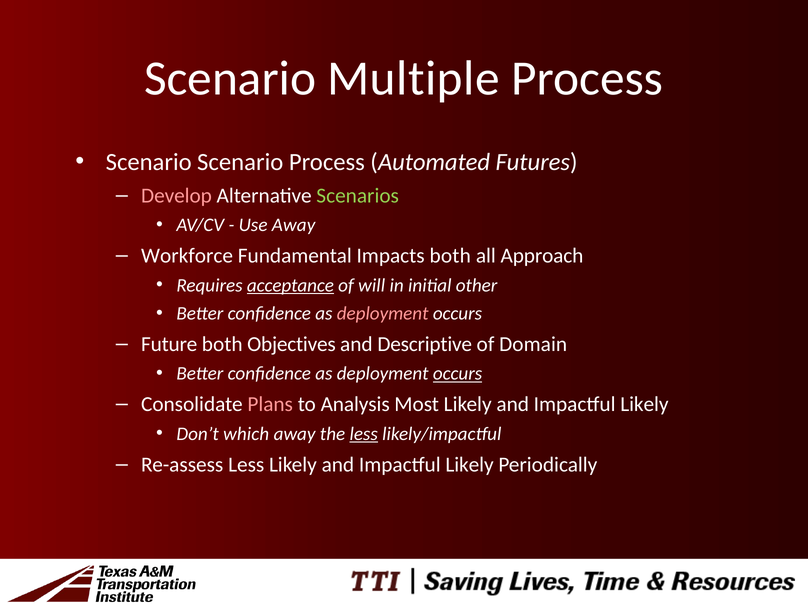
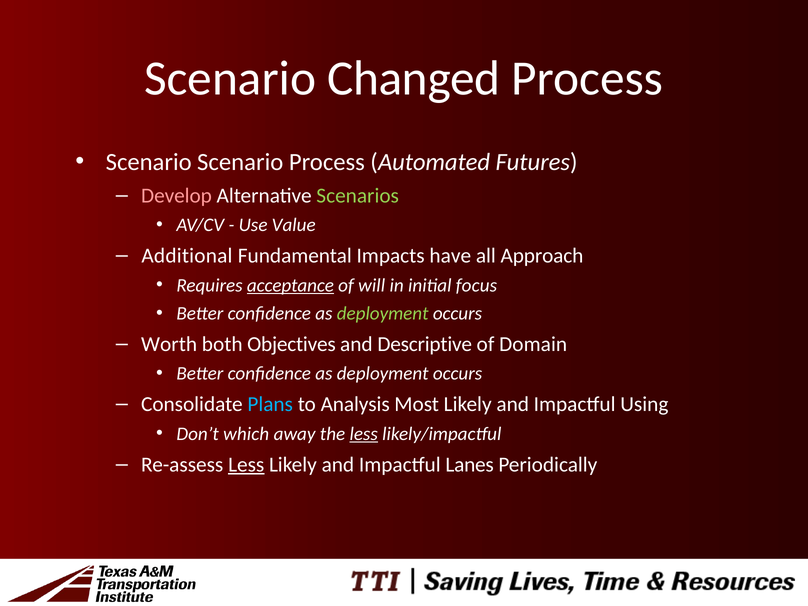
Multiple: Multiple -> Changed
Use Away: Away -> Value
Workforce: Workforce -> Additional
Impacts both: both -> have
other: other -> focus
deployment at (383, 314) colour: pink -> light green
Future: Future -> Worth
occurs at (458, 374) underline: present -> none
Plans colour: pink -> light blue
Likely at (644, 404): Likely -> Using
Less at (246, 465) underline: none -> present
Likely at (470, 465): Likely -> Lanes
